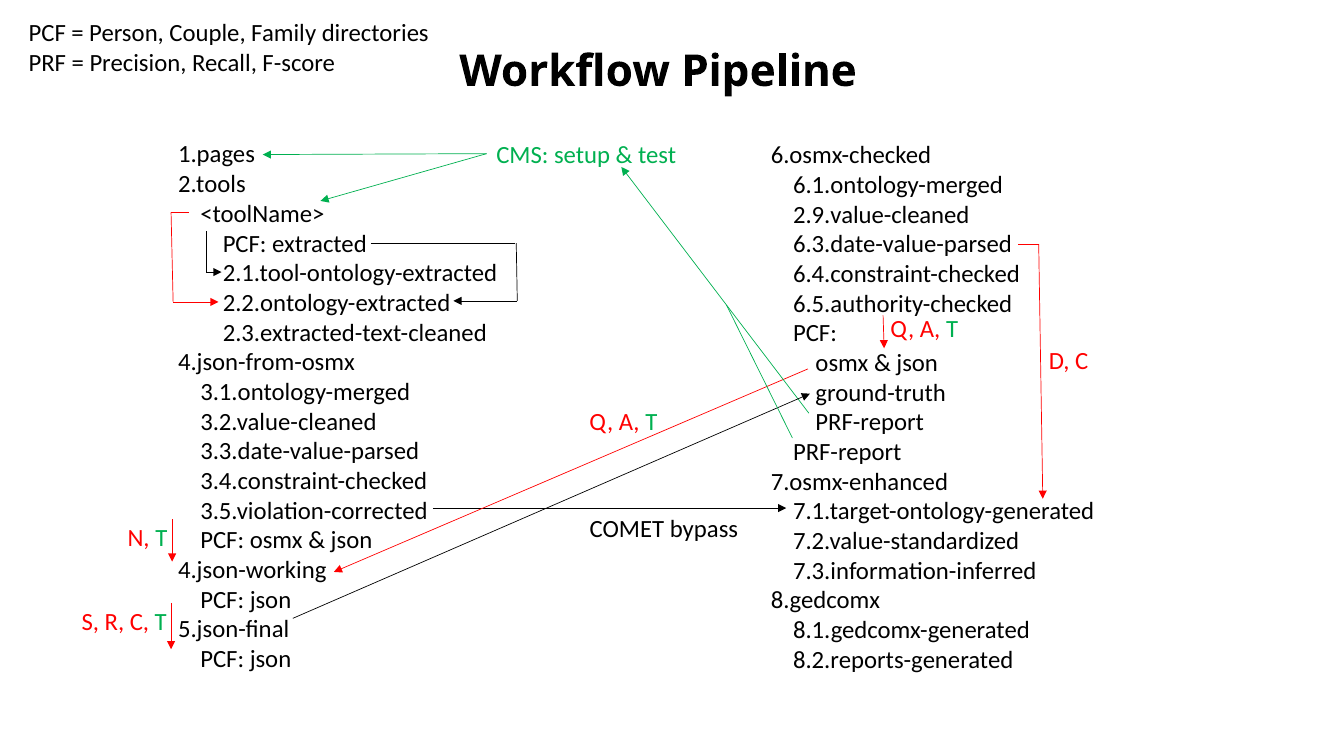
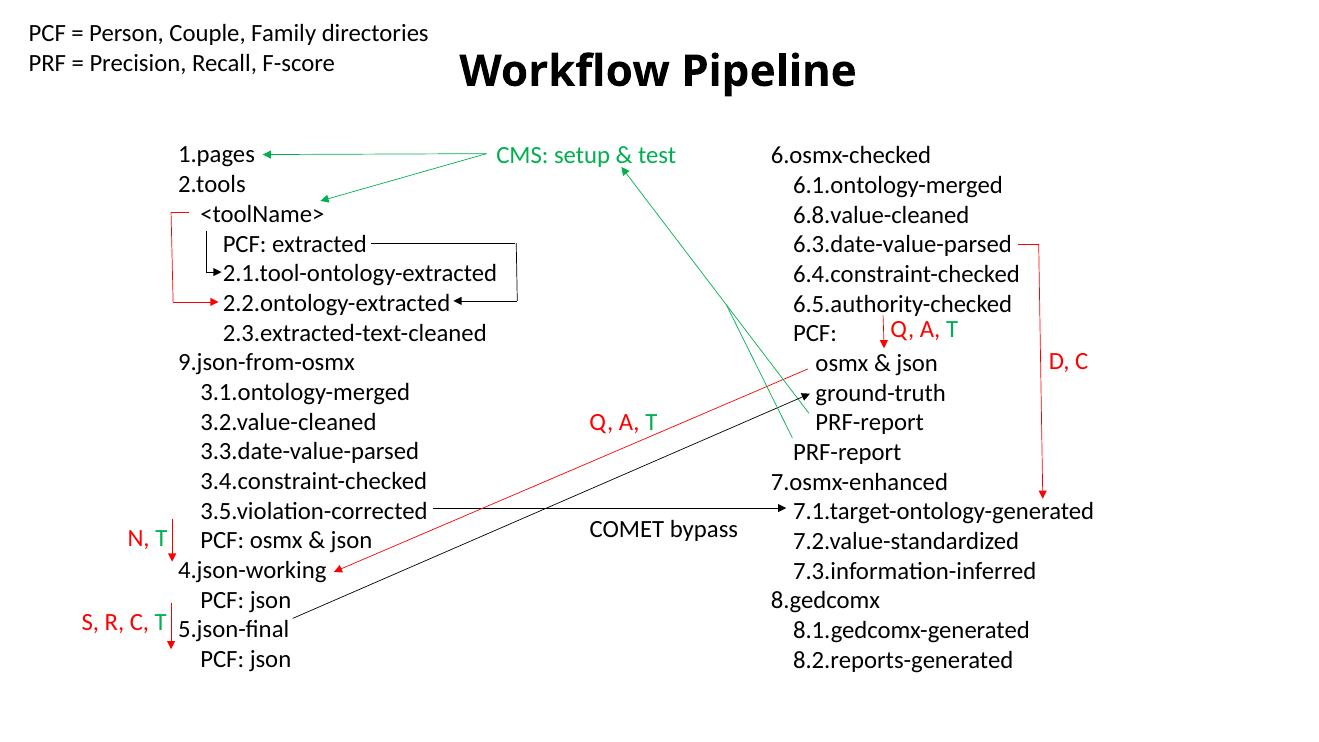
2.9.value-cleaned: 2.9.value-cleaned -> 6.8.value-cleaned
4.json-from-osmx: 4.json-from-osmx -> 9.json-from-osmx
